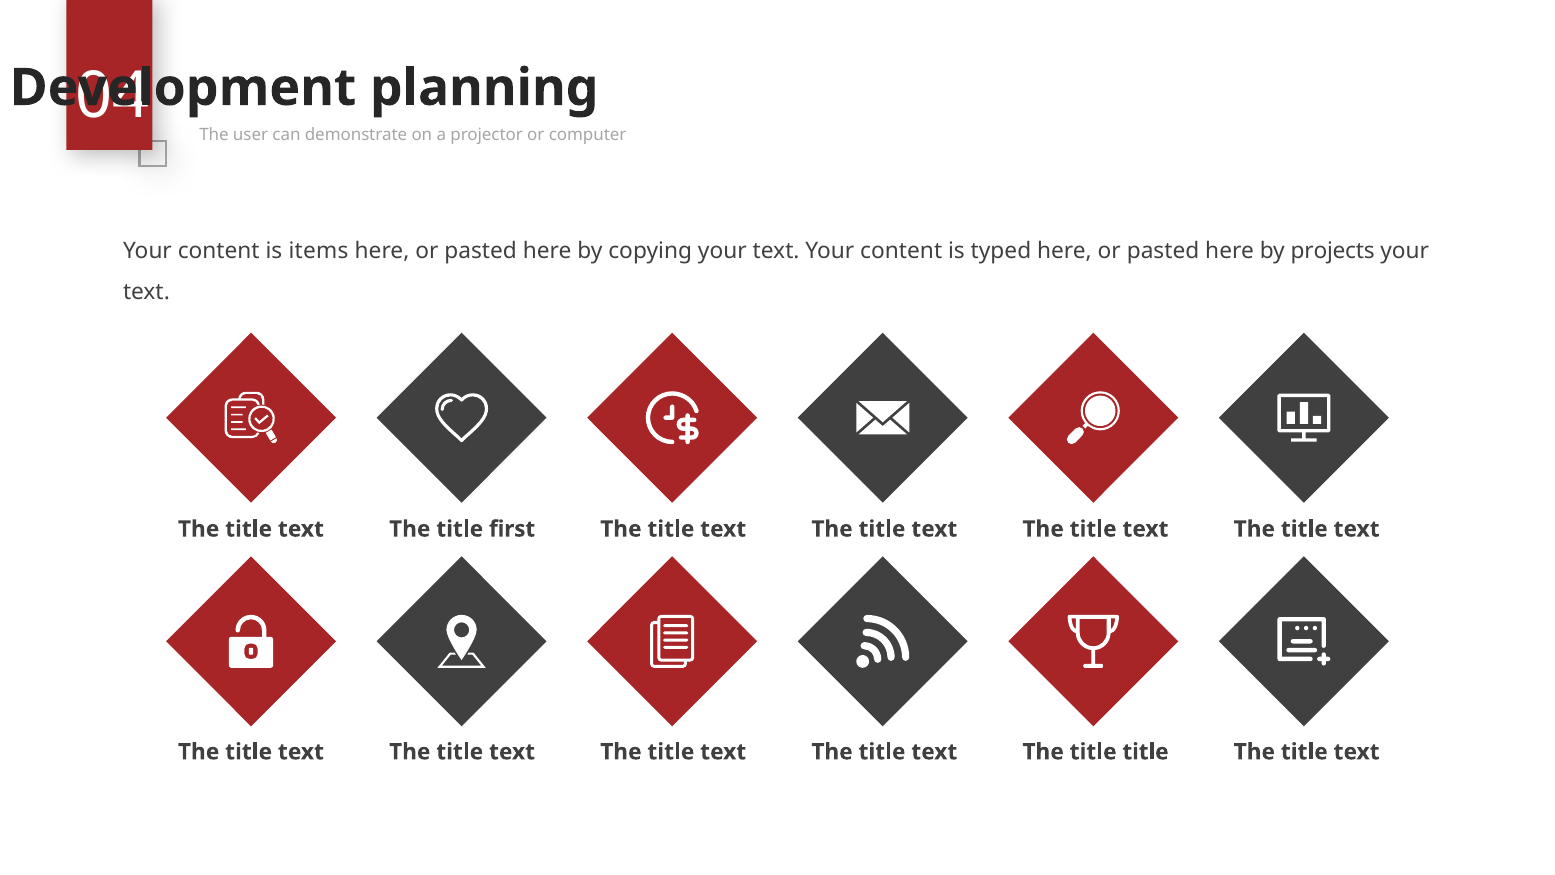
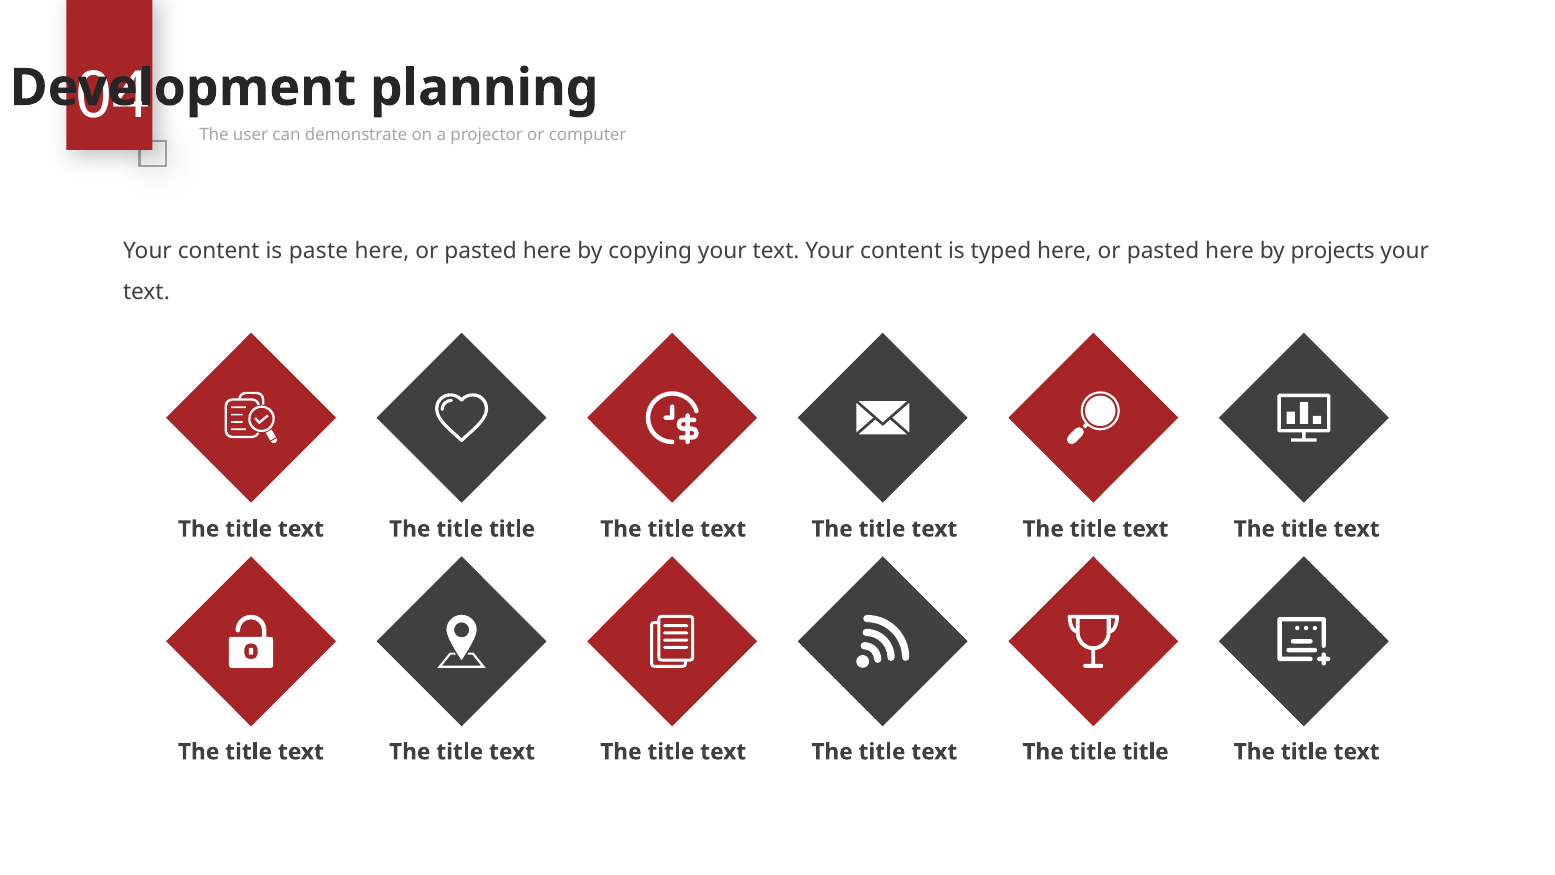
items: items -> paste
first at (512, 529): first -> title
